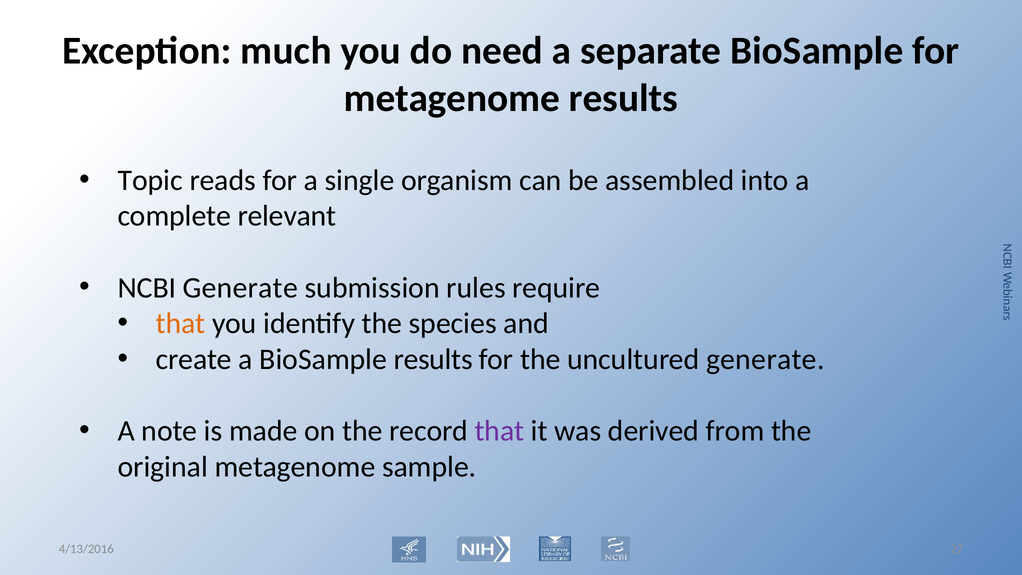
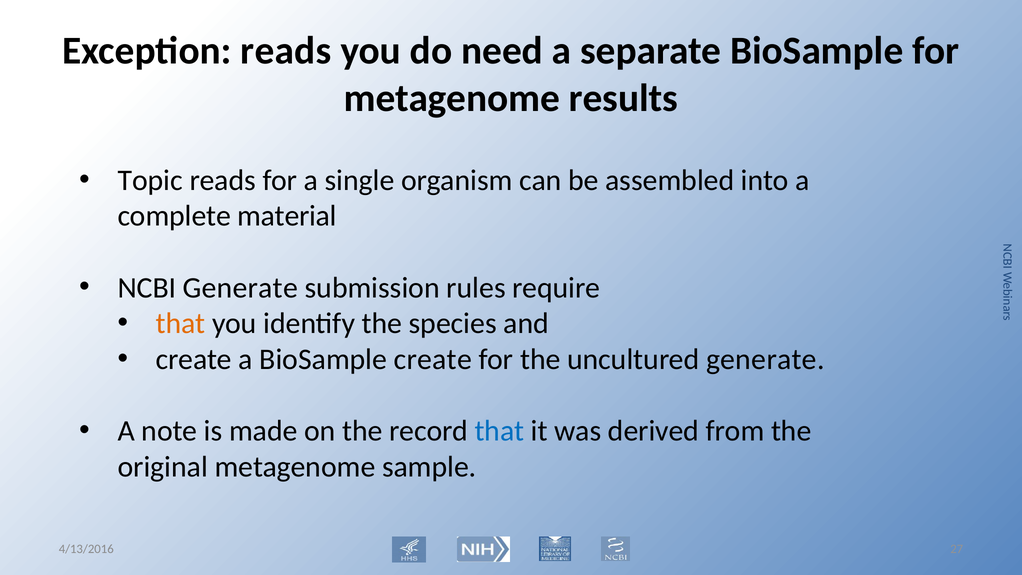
Exception much: much -> reads
relevant: relevant -> material
BioSample results: results -> create
that at (499, 431) colour: purple -> blue
